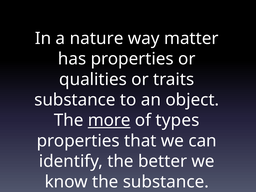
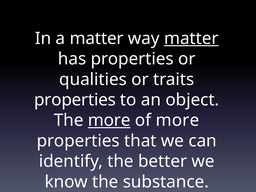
a nature: nature -> matter
matter at (191, 38) underline: none -> present
substance at (75, 100): substance -> properties
of types: types -> more
